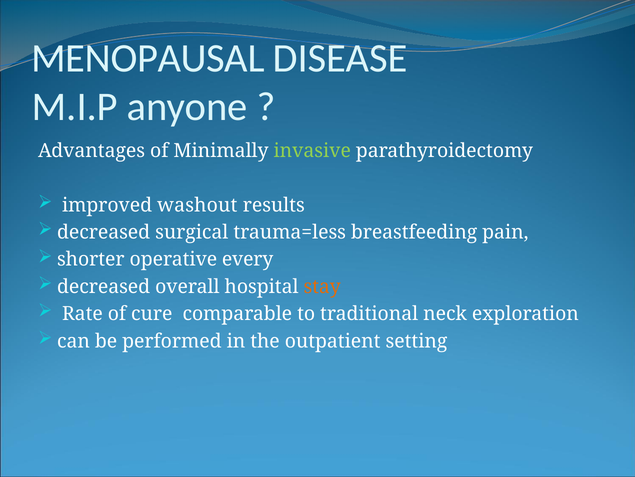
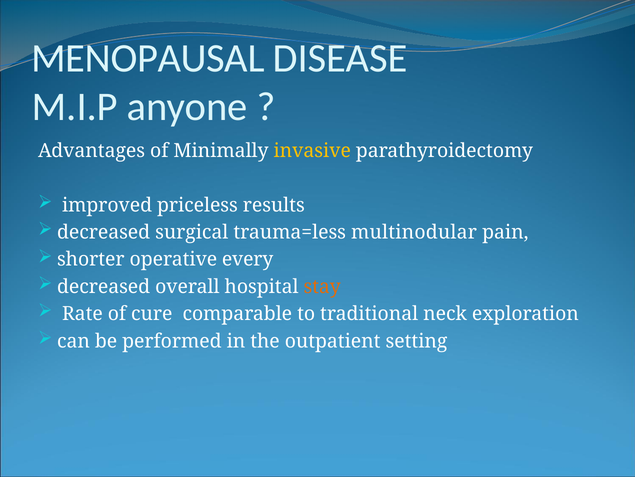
invasive colour: light green -> yellow
washout: washout -> priceless
breastfeeding: breastfeeding -> multinodular
